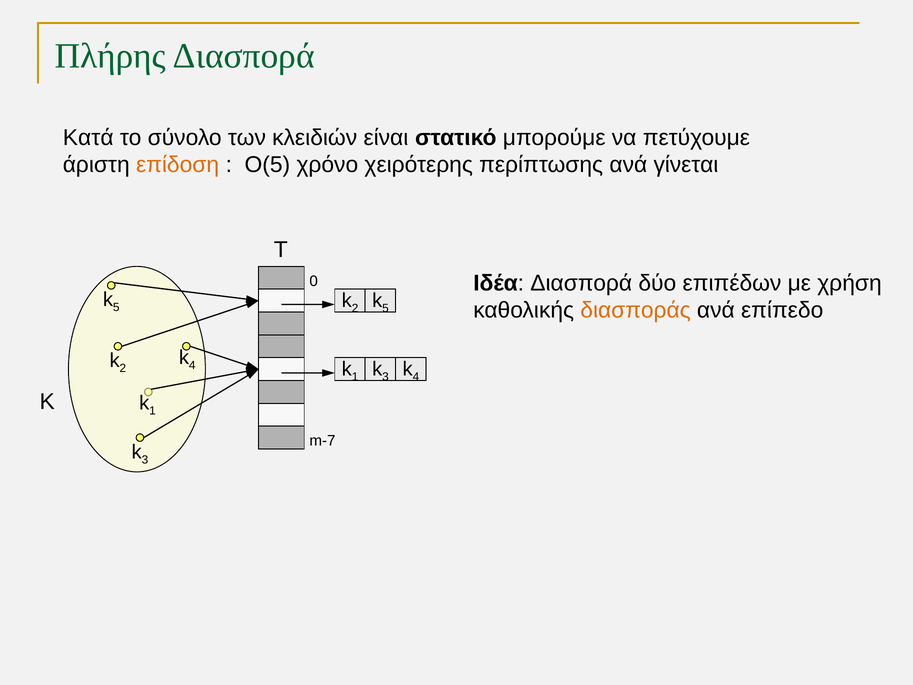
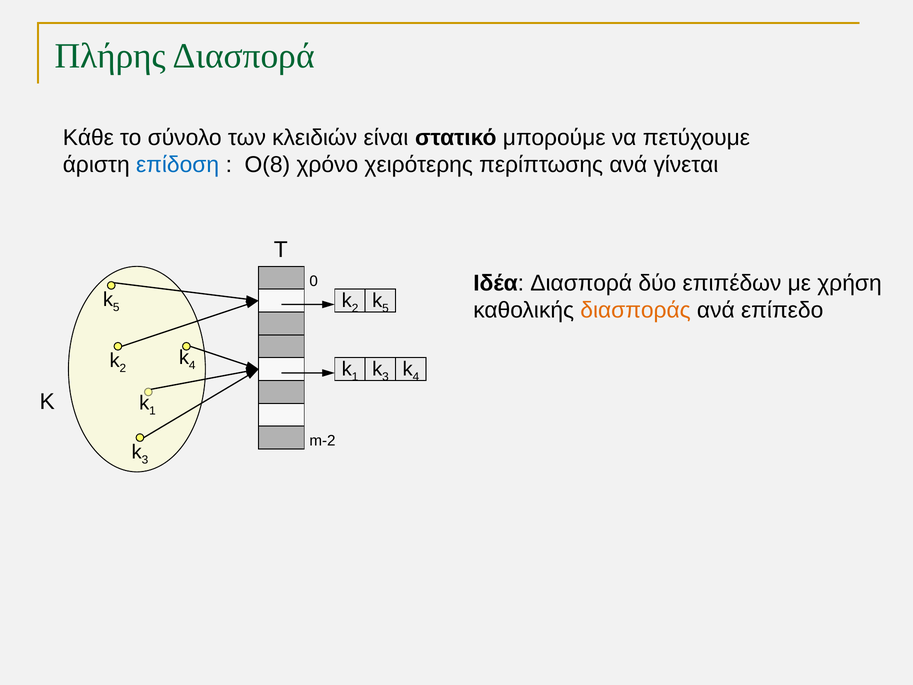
Κατά: Κατά -> Κάθε
επίδοση colour: orange -> blue
O(5: O(5 -> O(8
m-7: m-7 -> m-2
